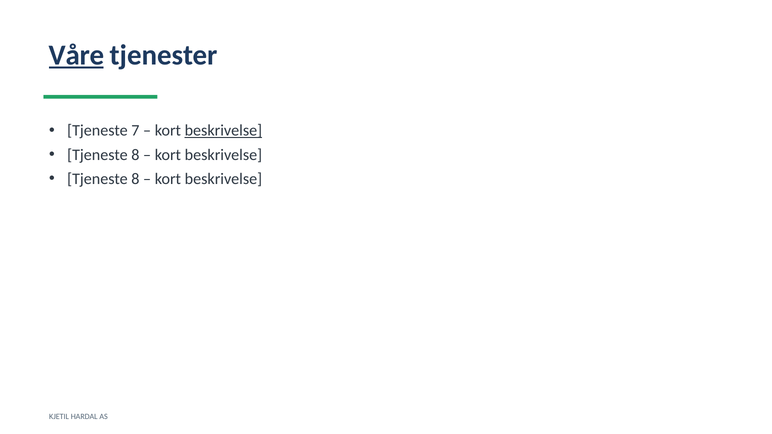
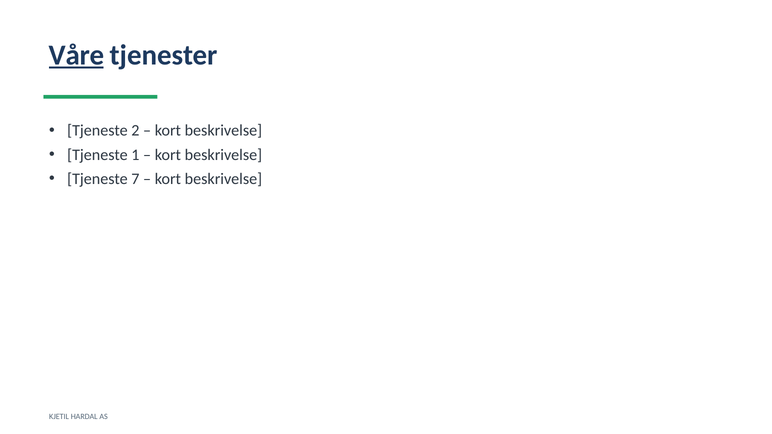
7: 7 -> 2
beskrivelse at (223, 131) underline: present -> none
8 at (135, 155): 8 -> 1
8 at (135, 179): 8 -> 7
